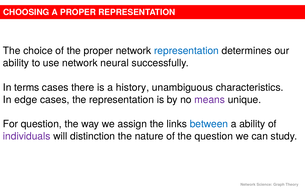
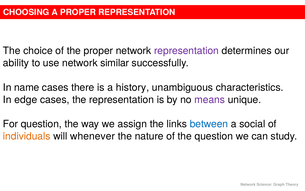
representation at (186, 51) colour: blue -> purple
neural: neural -> similar
terms: terms -> name
a ability: ability -> social
individuals colour: purple -> orange
distinction: distinction -> whenever
